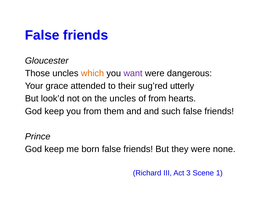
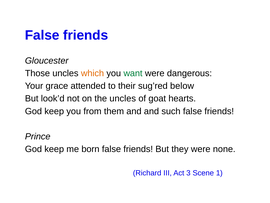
want colour: purple -> green
utterly: utterly -> below
of from: from -> goat
